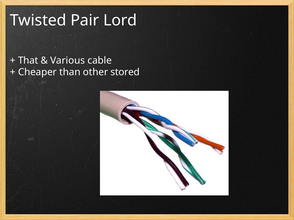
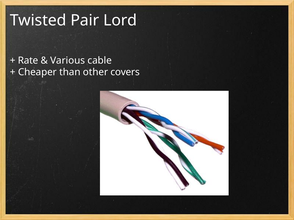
That: That -> Rate
stored: stored -> covers
